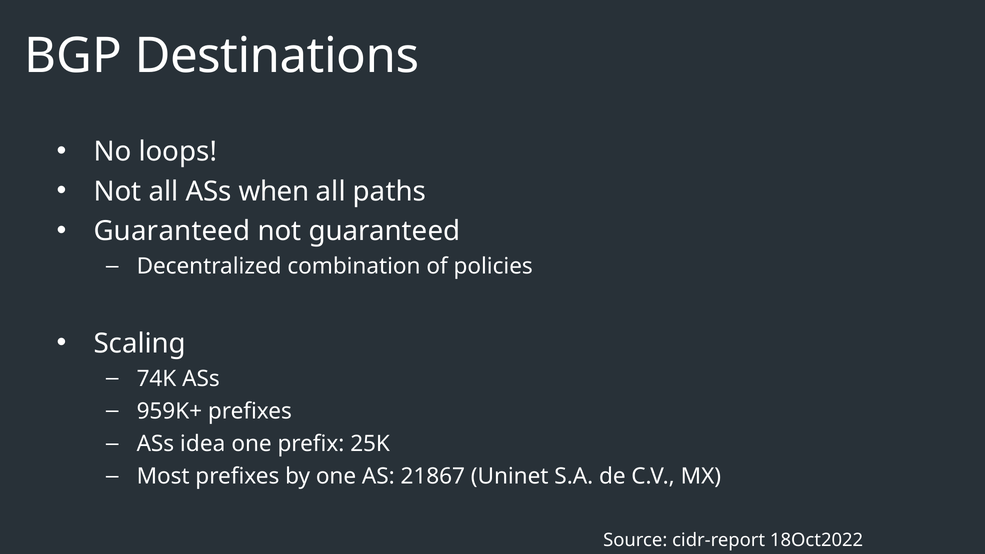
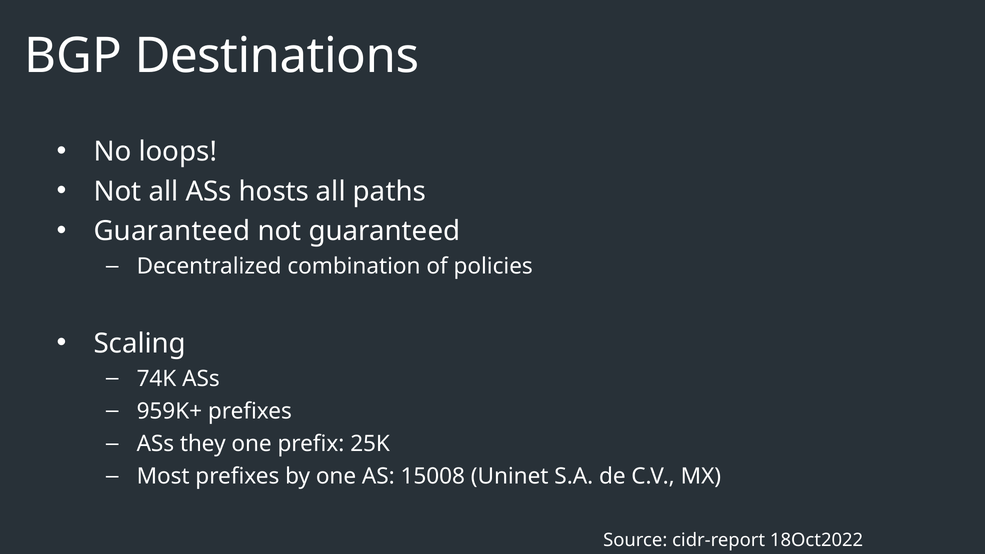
when: when -> hosts
idea: idea -> they
21867: 21867 -> 15008
